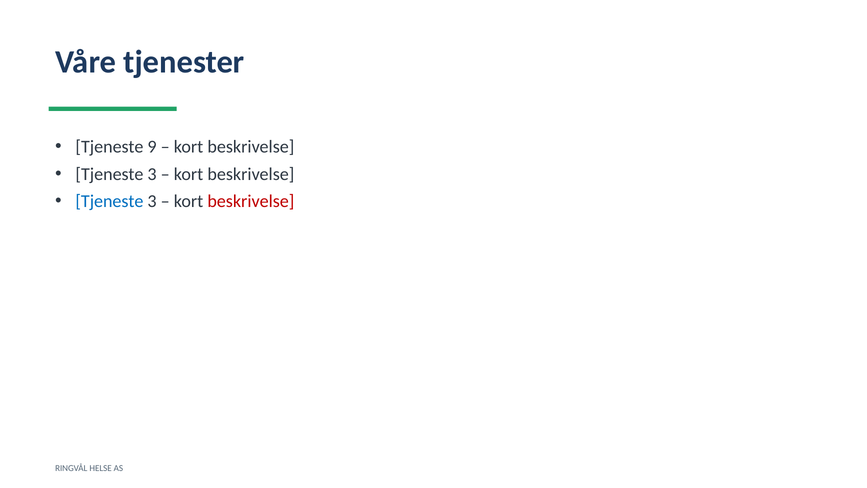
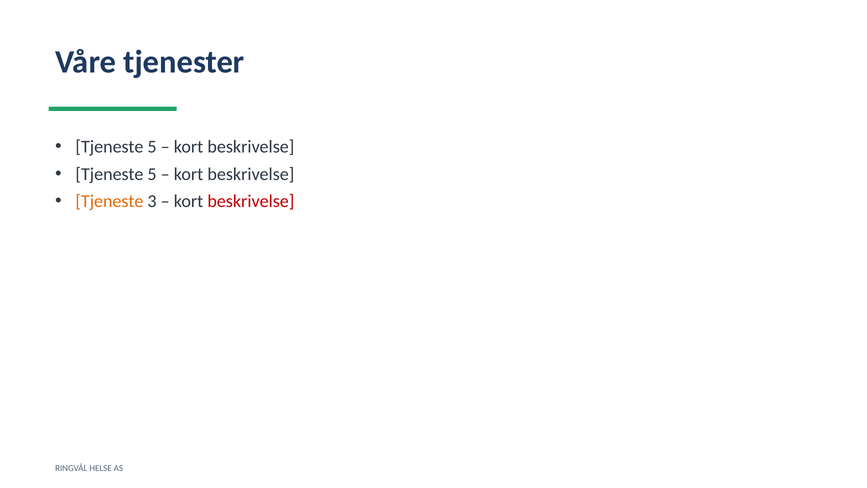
9 at (152, 147): 9 -> 5
3 at (152, 174): 3 -> 5
Tjeneste at (109, 201) colour: blue -> orange
